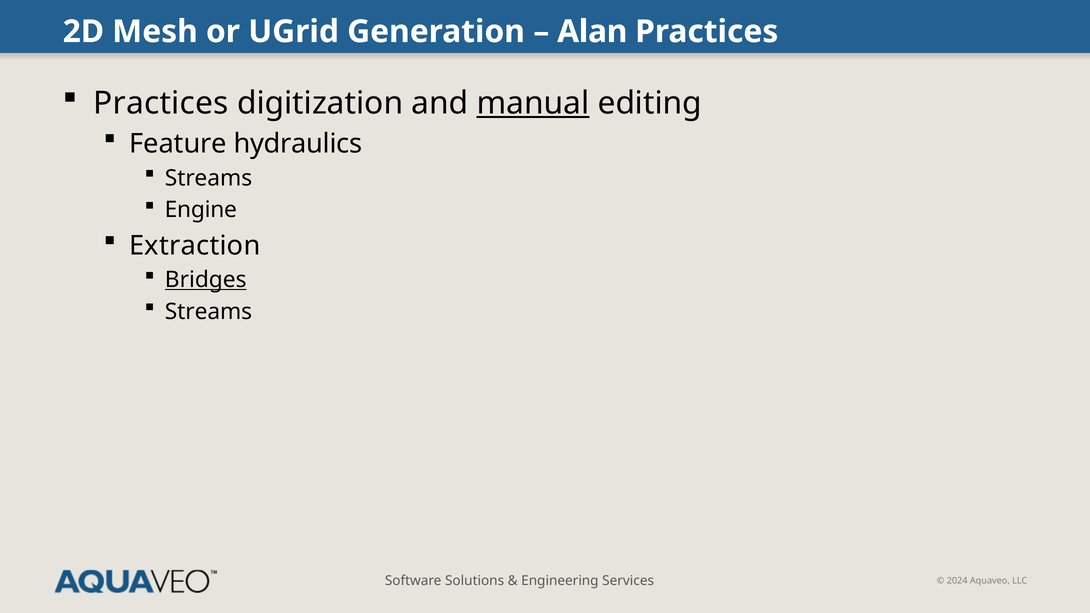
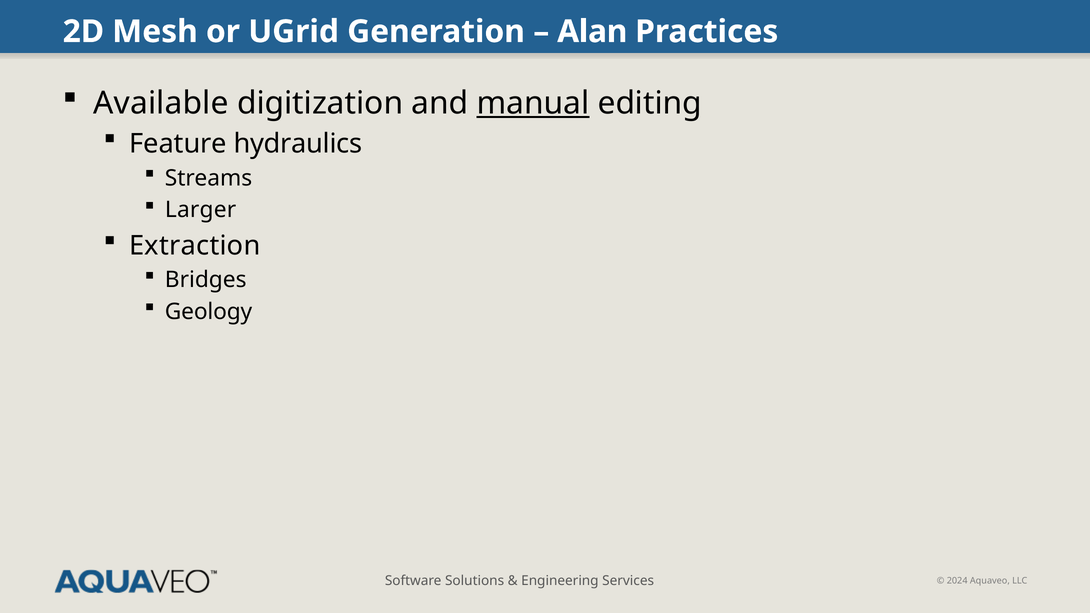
Practices at (161, 103): Practices -> Available
Engine: Engine -> Larger
Bridges underline: present -> none
Streams at (208, 312): Streams -> Geology
